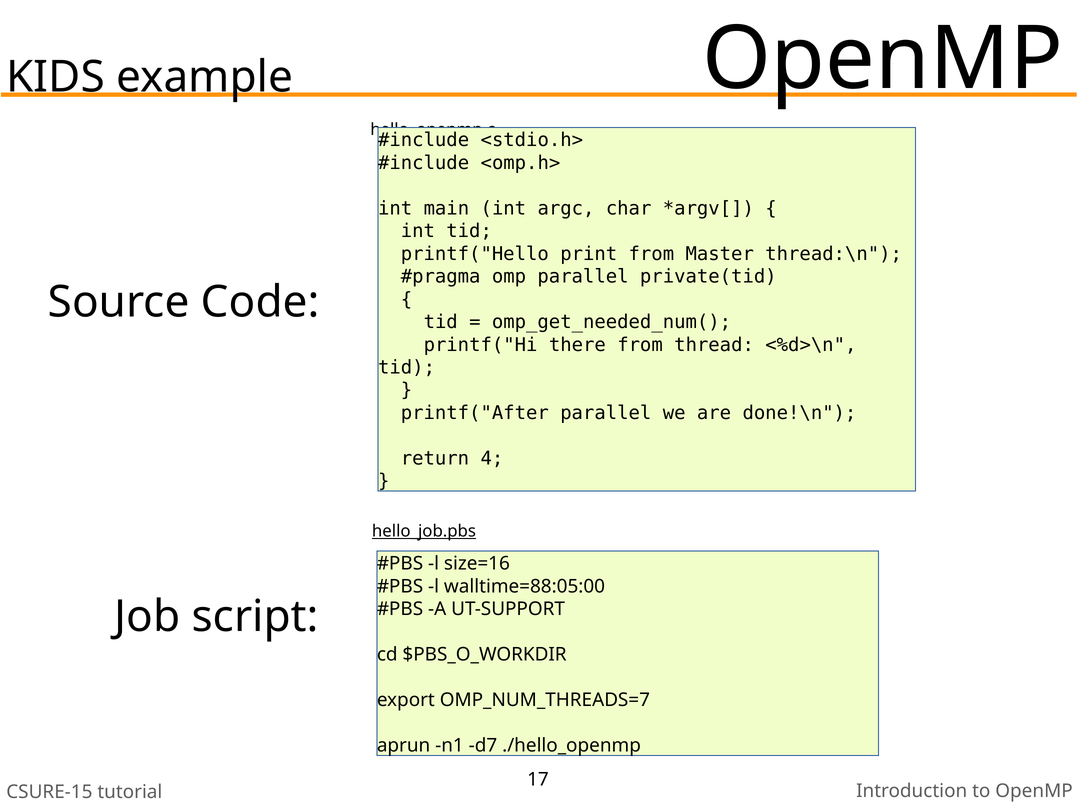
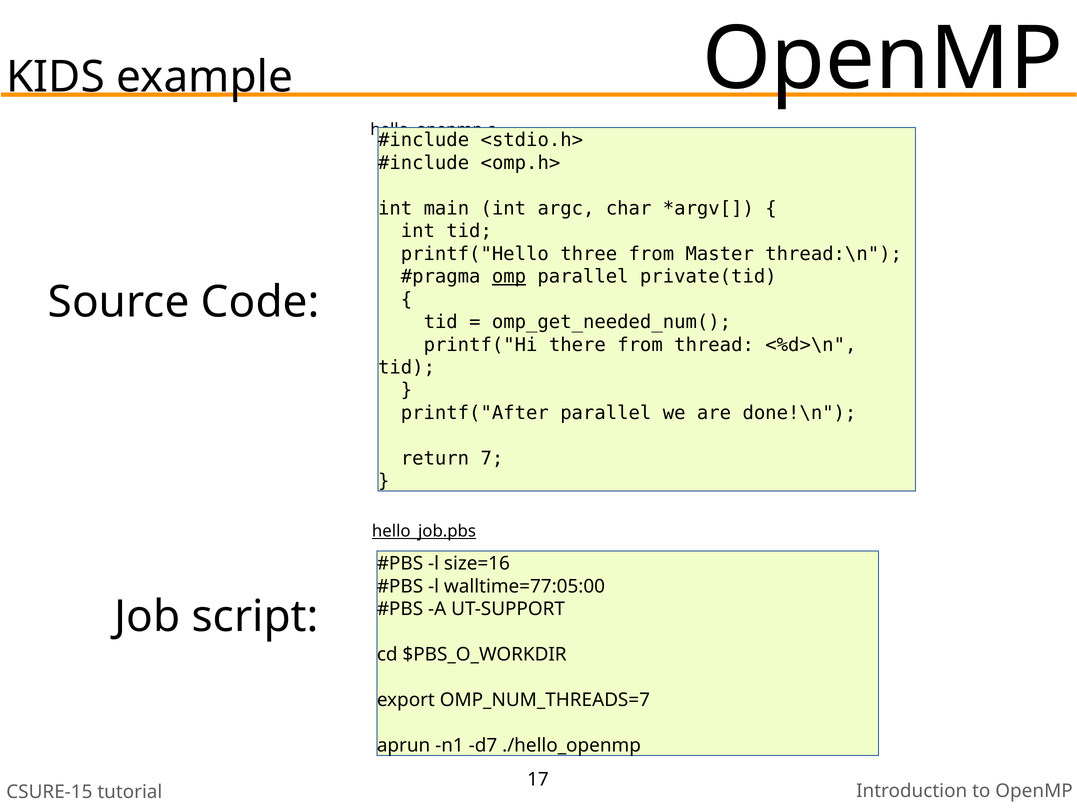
print: print -> three
omp underline: none -> present
4: 4 -> 7
walltime=88:05:00: walltime=88:05:00 -> walltime=77:05:00
